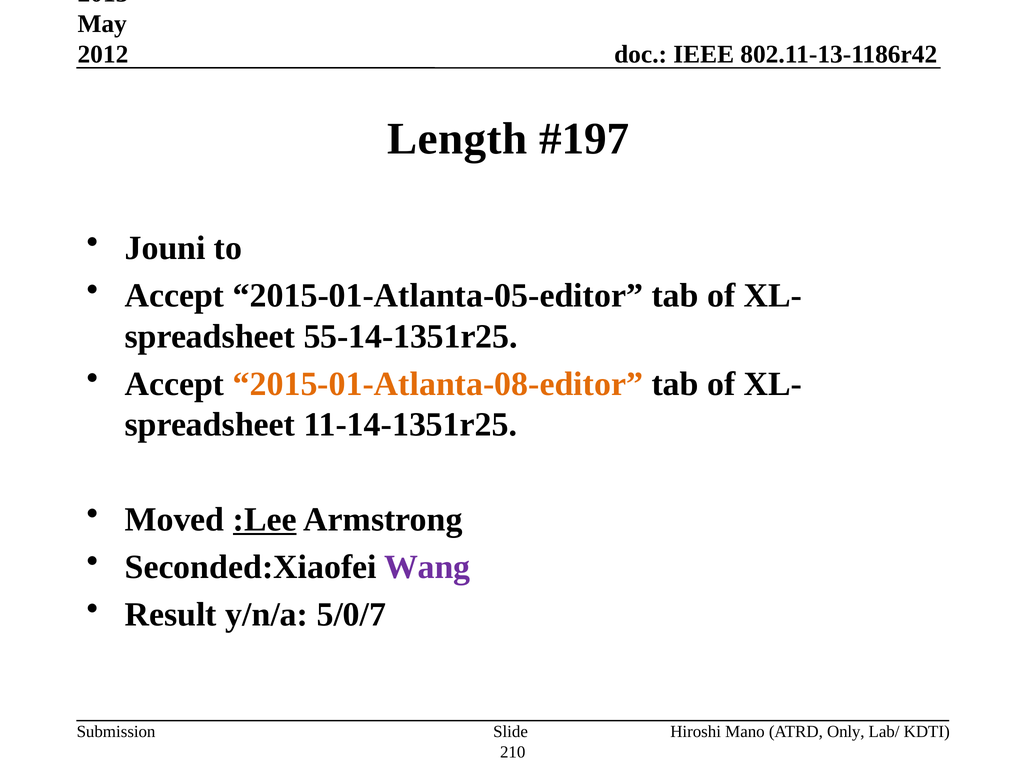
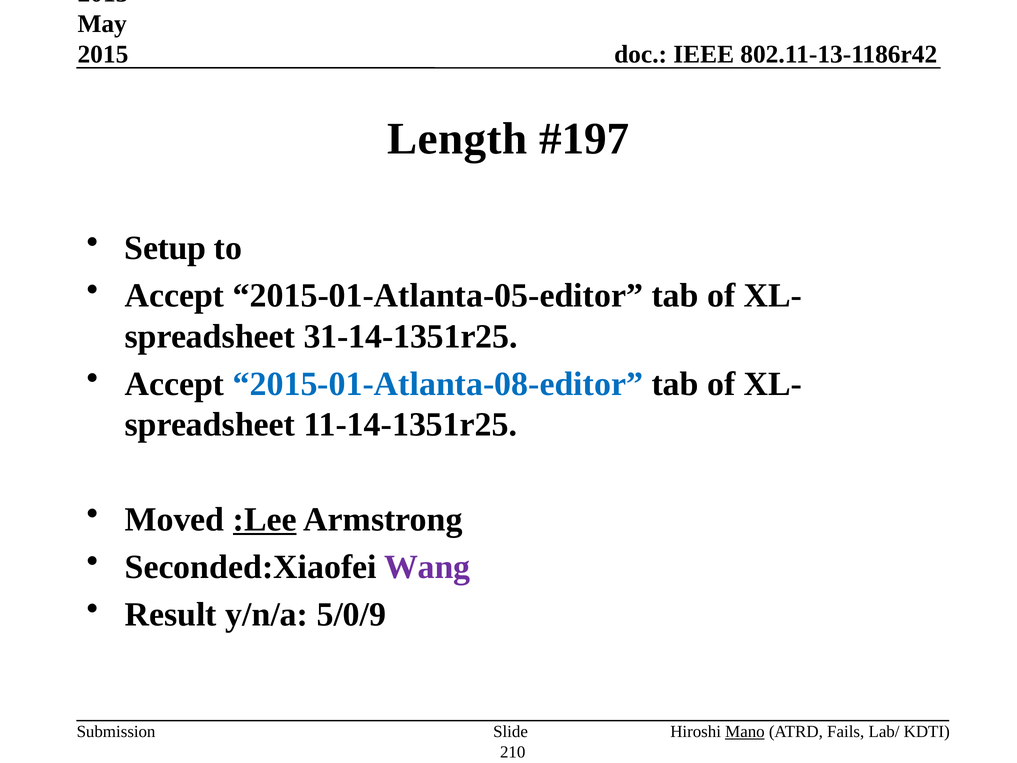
2012: 2012 -> 2015
Jouni: Jouni -> Setup
55-14-1351r25: 55-14-1351r25 -> 31-14-1351r25
2015-01-Atlanta-08-editor colour: orange -> blue
5/0/7: 5/0/7 -> 5/0/9
Mano underline: none -> present
Only: Only -> Fails
